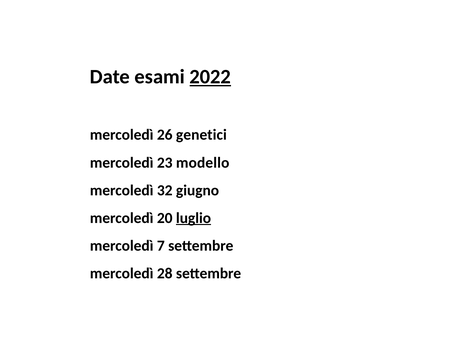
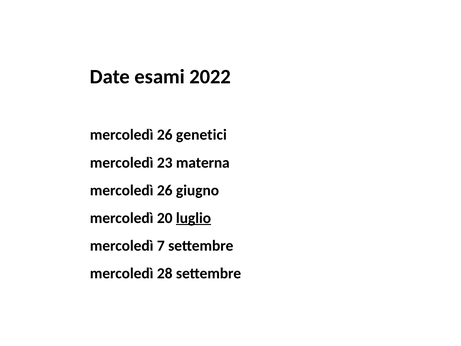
2022 underline: present -> none
modello: modello -> materna
32 at (165, 190): 32 -> 26
